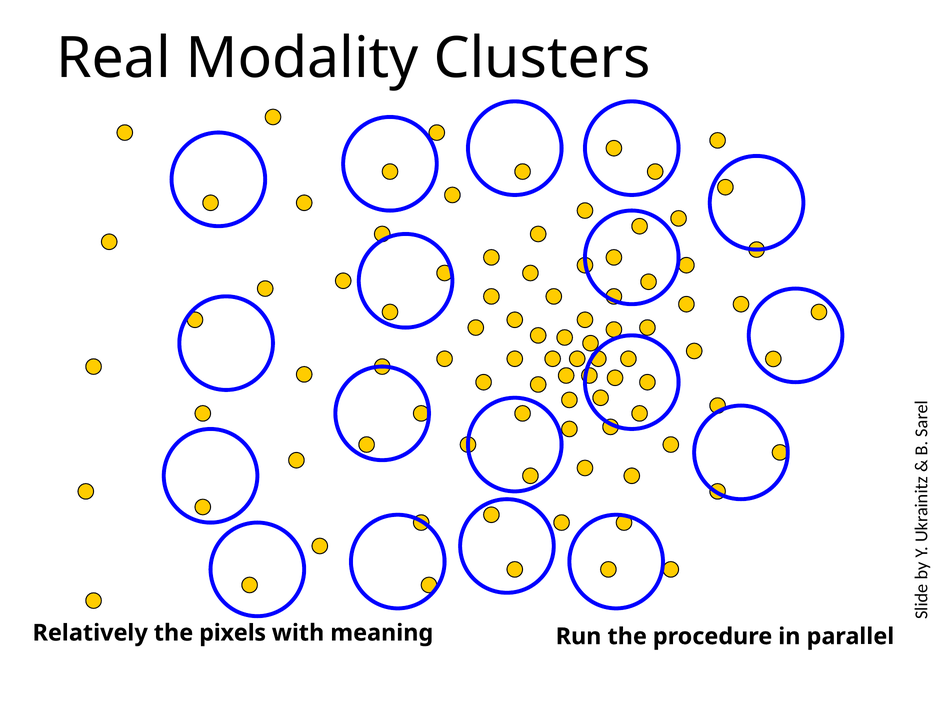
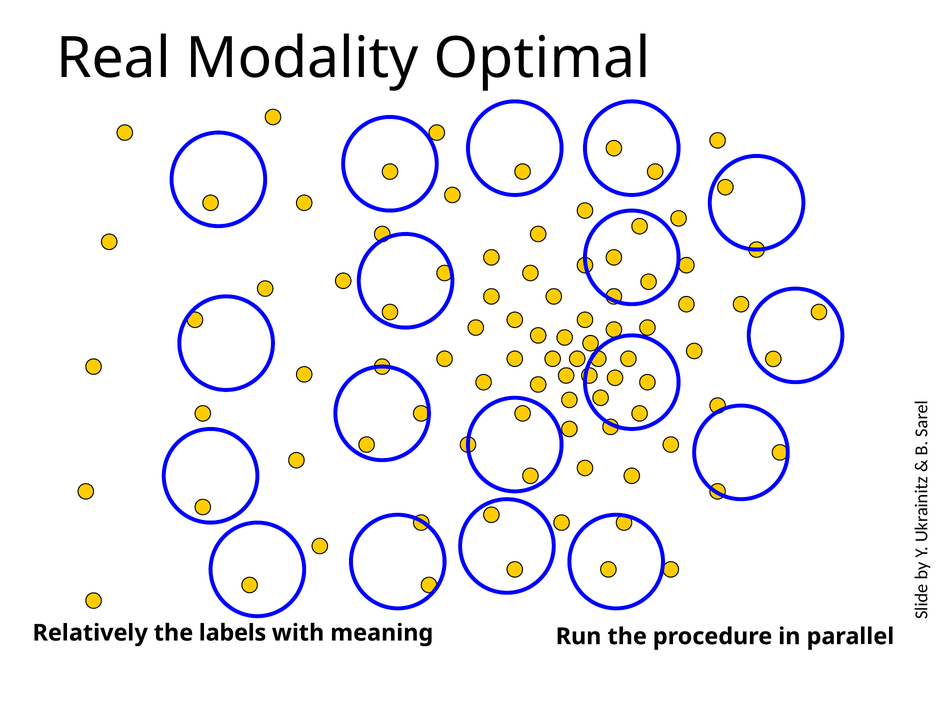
Clusters: Clusters -> Optimal
pixels: pixels -> labels
